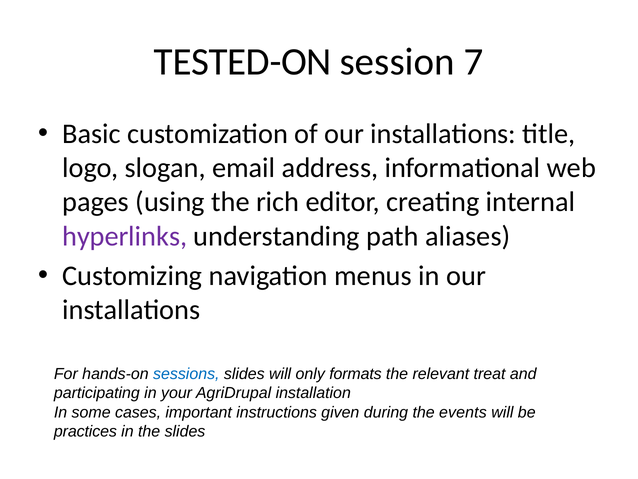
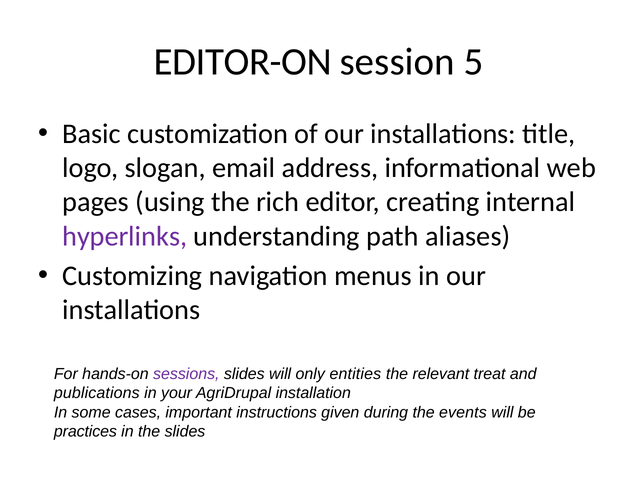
TESTED-ON: TESTED-ON -> EDITOR-ON
7: 7 -> 5
sessions colour: blue -> purple
formats: formats -> entities
participating: participating -> publications
